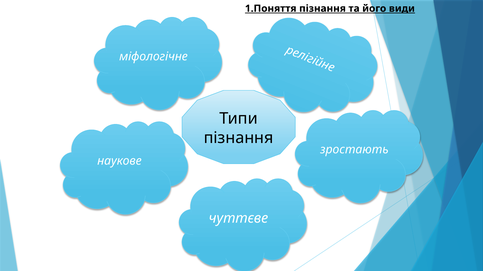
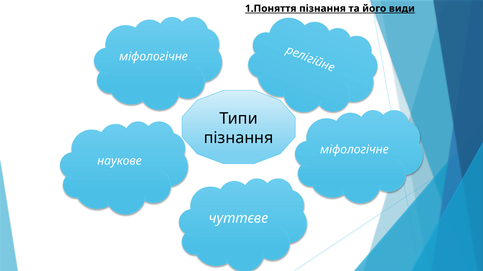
зростають at (354, 150): зростають -> міфологічне
